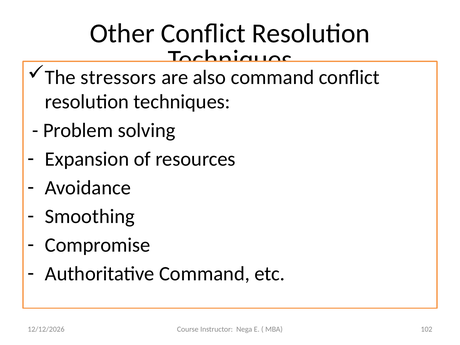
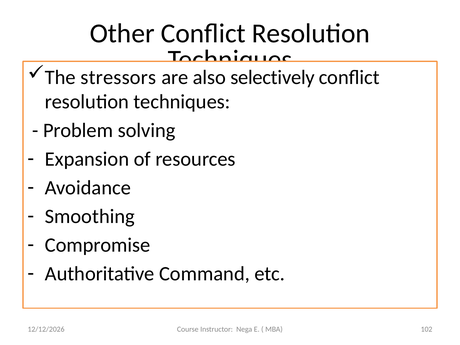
also command: command -> selectively
